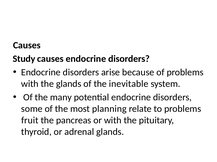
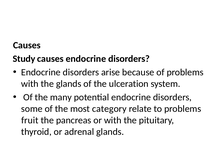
inevitable: inevitable -> ulceration
planning: planning -> category
